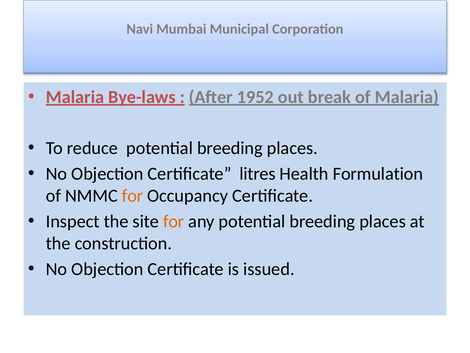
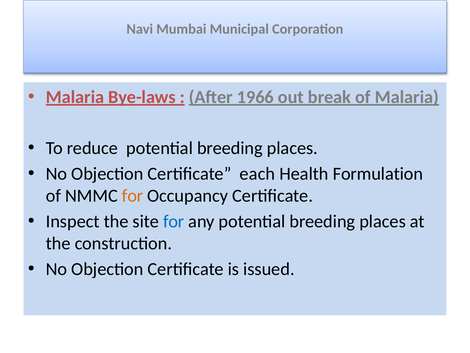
1952: 1952 -> 1966
litres: litres -> each
for at (174, 221) colour: orange -> blue
